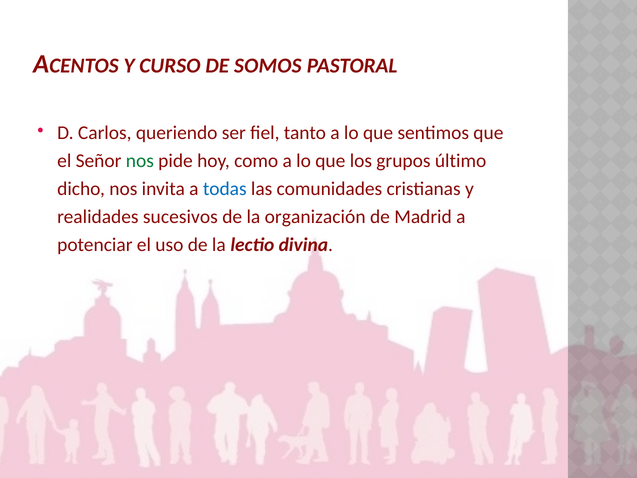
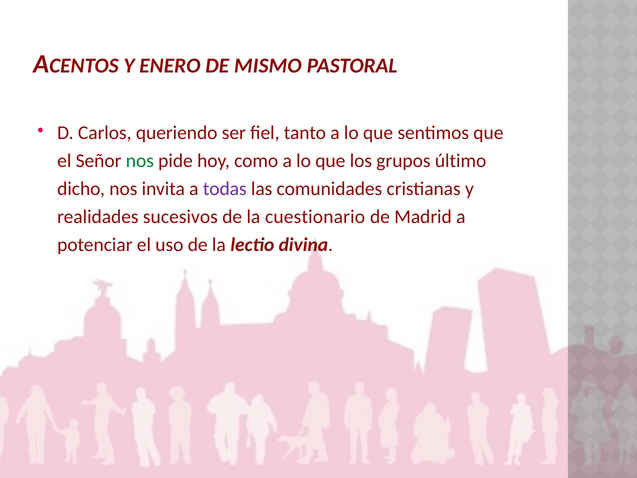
CURSO: CURSO -> ENERO
SOMOS: SOMOS -> MISMO
todas colour: blue -> purple
organización: organización -> cuestionario
